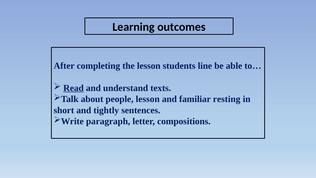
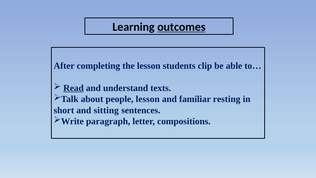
outcomes underline: none -> present
line: line -> clip
tightly: tightly -> sitting
